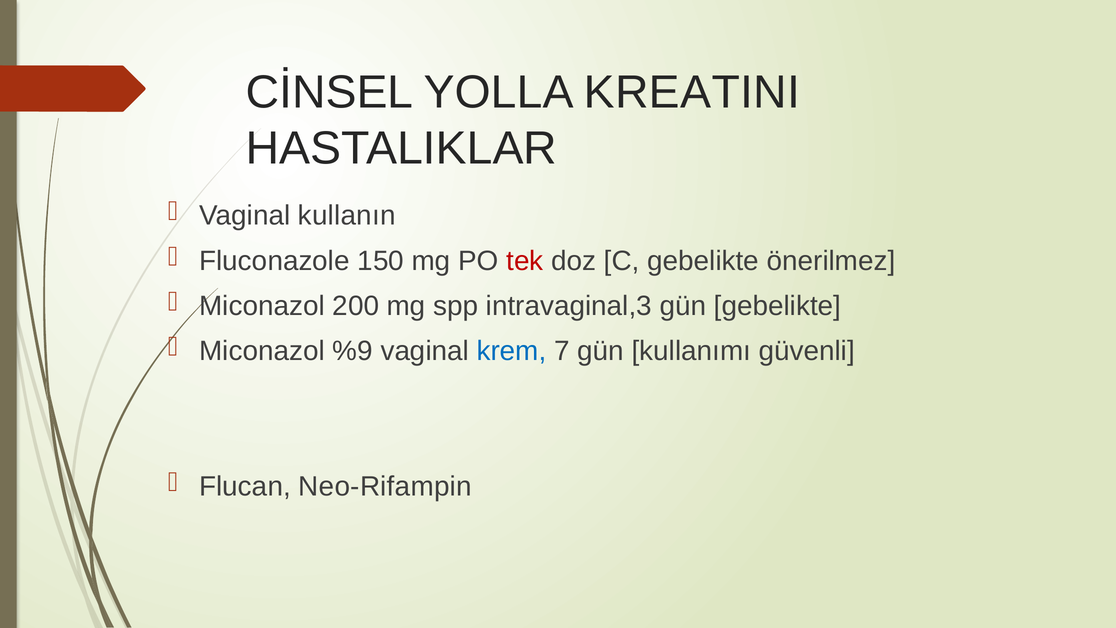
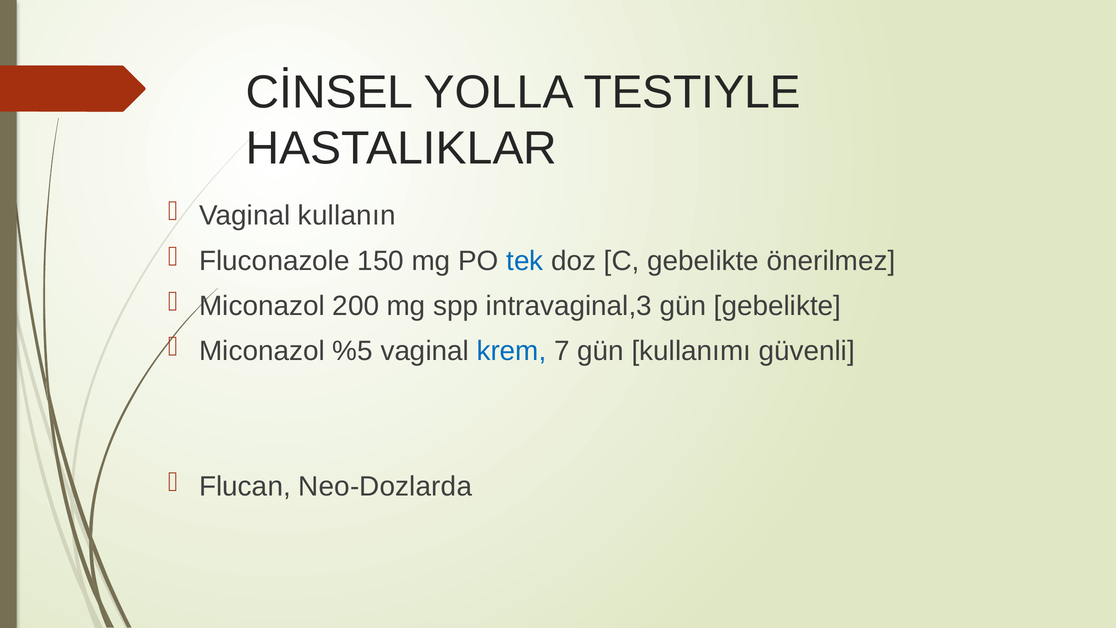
KREATINI: KREATINI -> TESTIYLE
tek colour: red -> blue
%9: %9 -> %5
Neo-Rifampin: Neo-Rifampin -> Neo-Dozlarda
